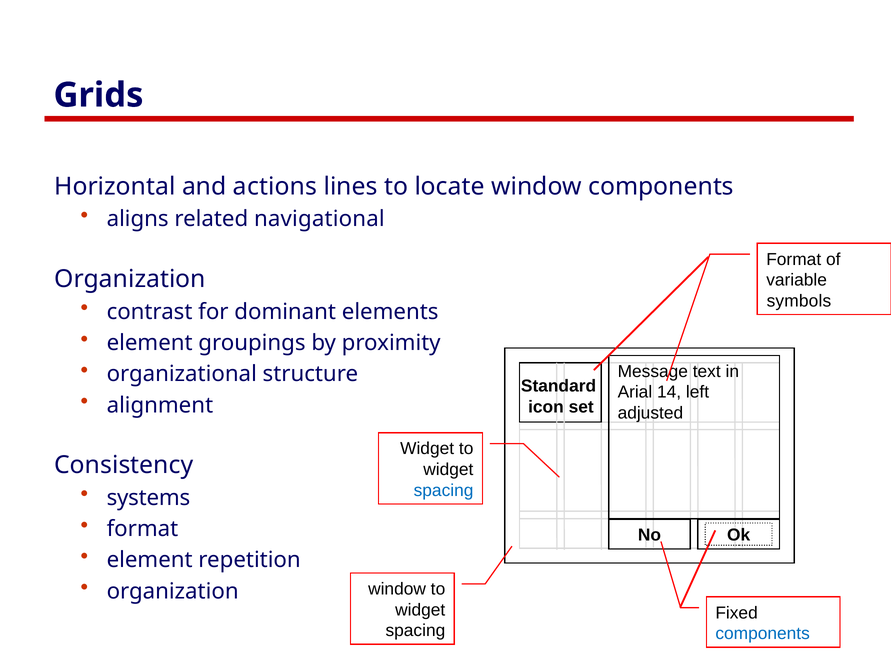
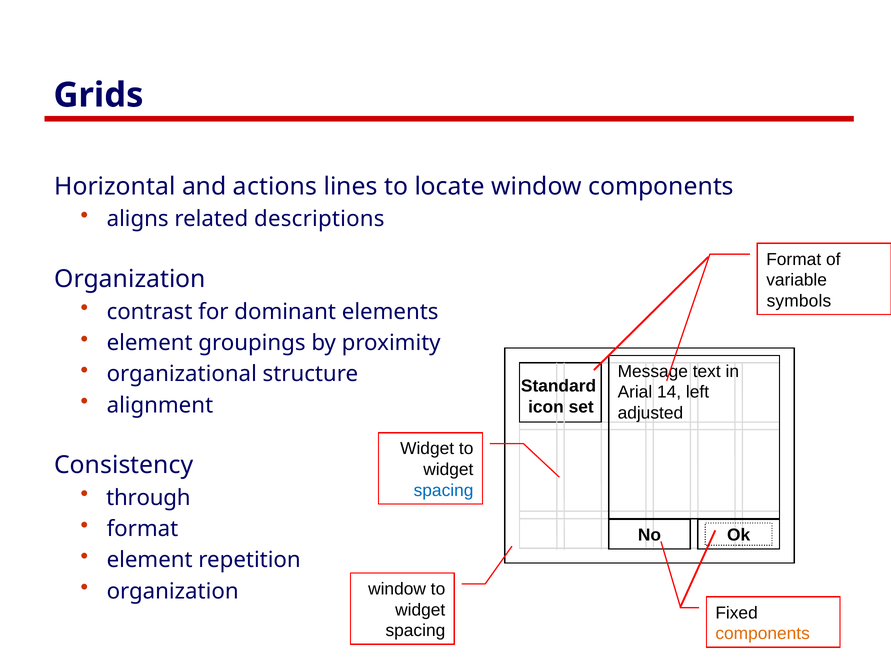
navigational: navigational -> descriptions
systems: systems -> through
components at (763, 634) colour: blue -> orange
